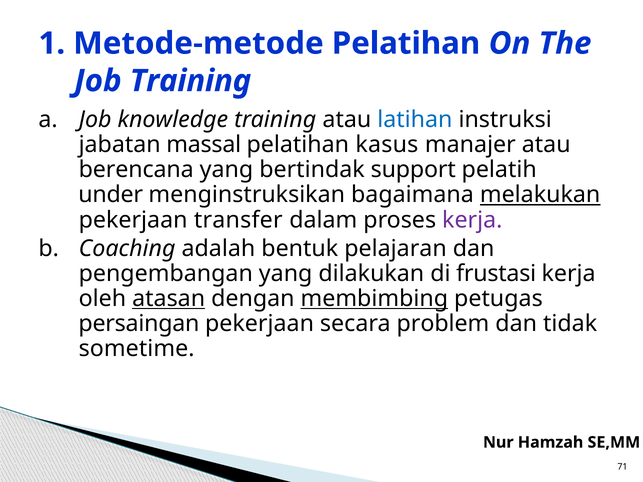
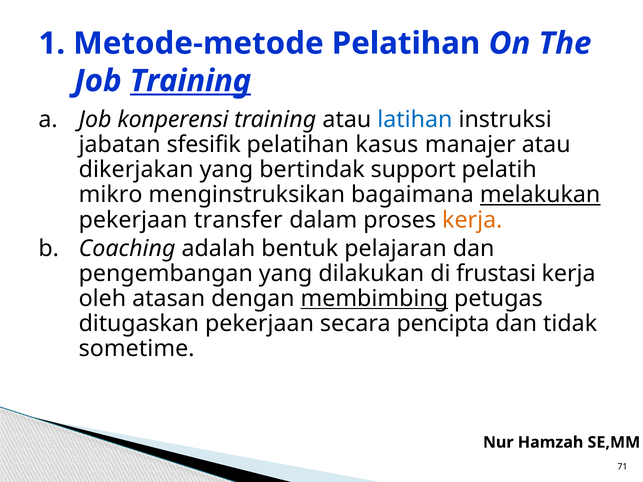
Training at (191, 81) underline: none -> present
knowledge: knowledge -> konperensi
massal: massal -> sfesifik
berencana: berencana -> dikerjakan
under: under -> mikro
kerja at (472, 220) colour: purple -> orange
atasan underline: present -> none
persaingan: persaingan -> ditugaskan
problem: problem -> pencipta
